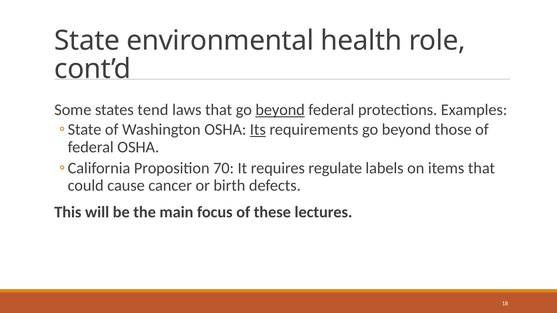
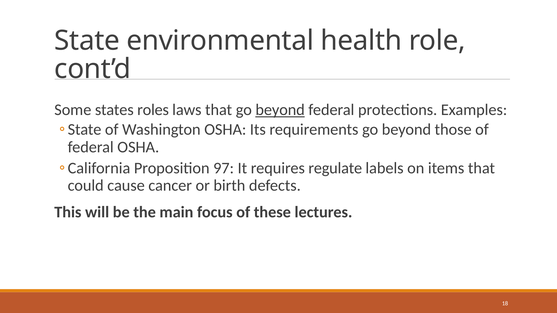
tend: tend -> roles
Its underline: present -> none
70: 70 -> 97
